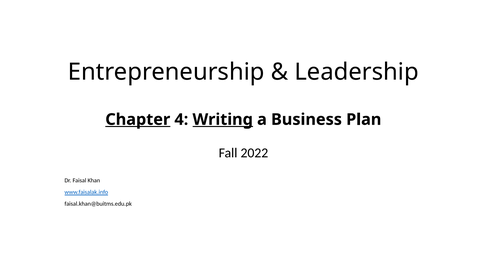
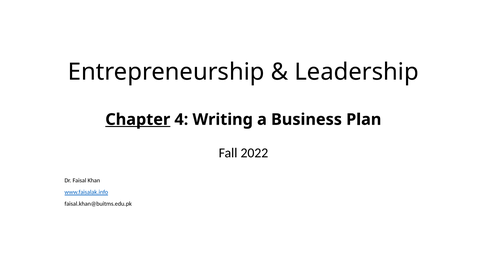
Writing underline: present -> none
